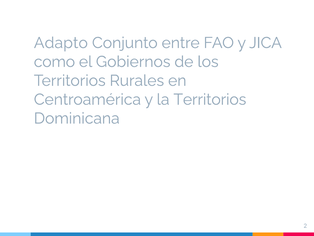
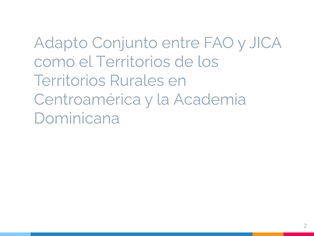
el Gobiernos: Gobiernos -> Territorios
la Territorios: Territorios -> Academia
